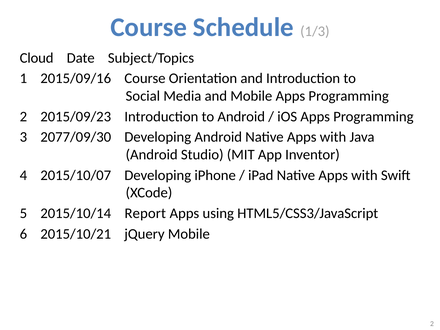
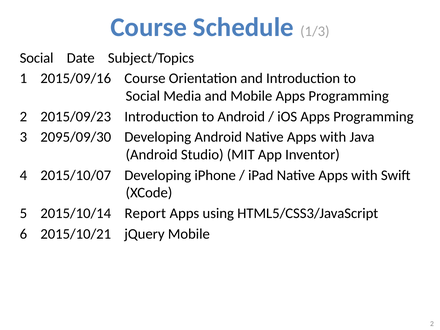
Cloud at (37, 58): Cloud -> Social
2077/09/30: 2077/09/30 -> 2095/09/30
